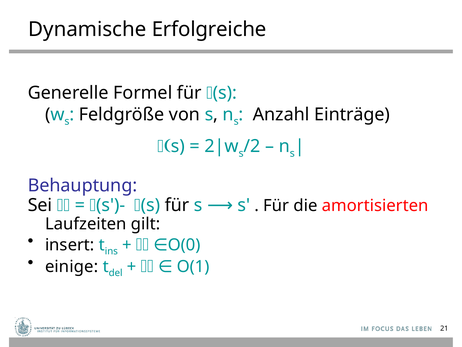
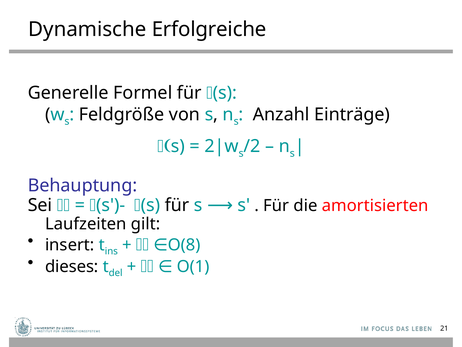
O(0: O(0 -> O(8
einige: einige -> dieses
